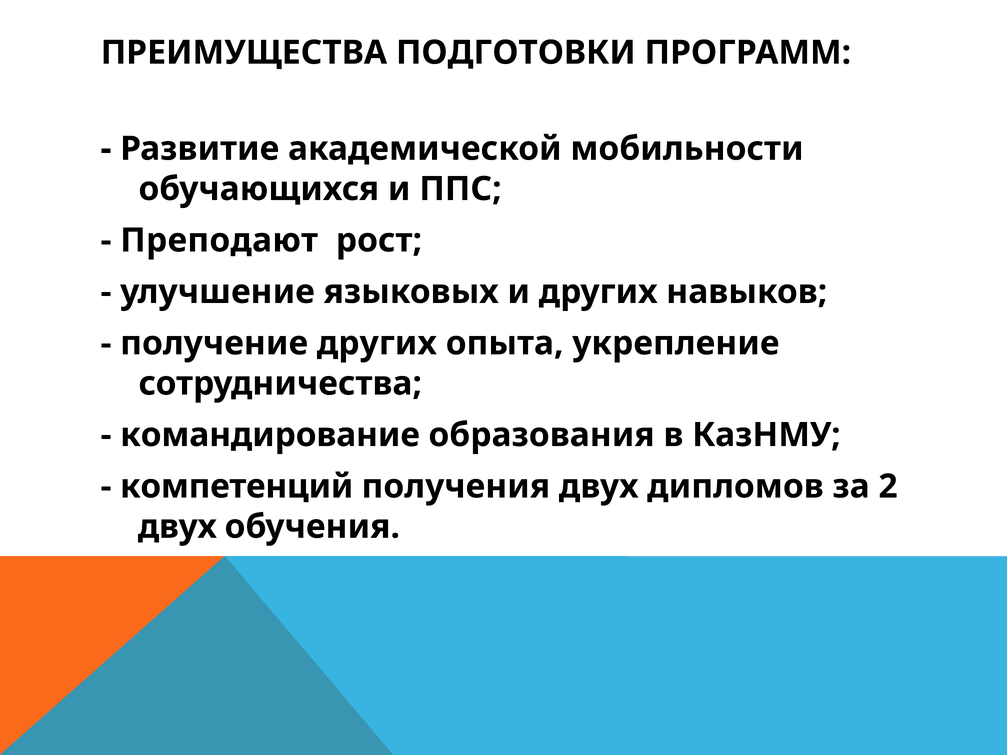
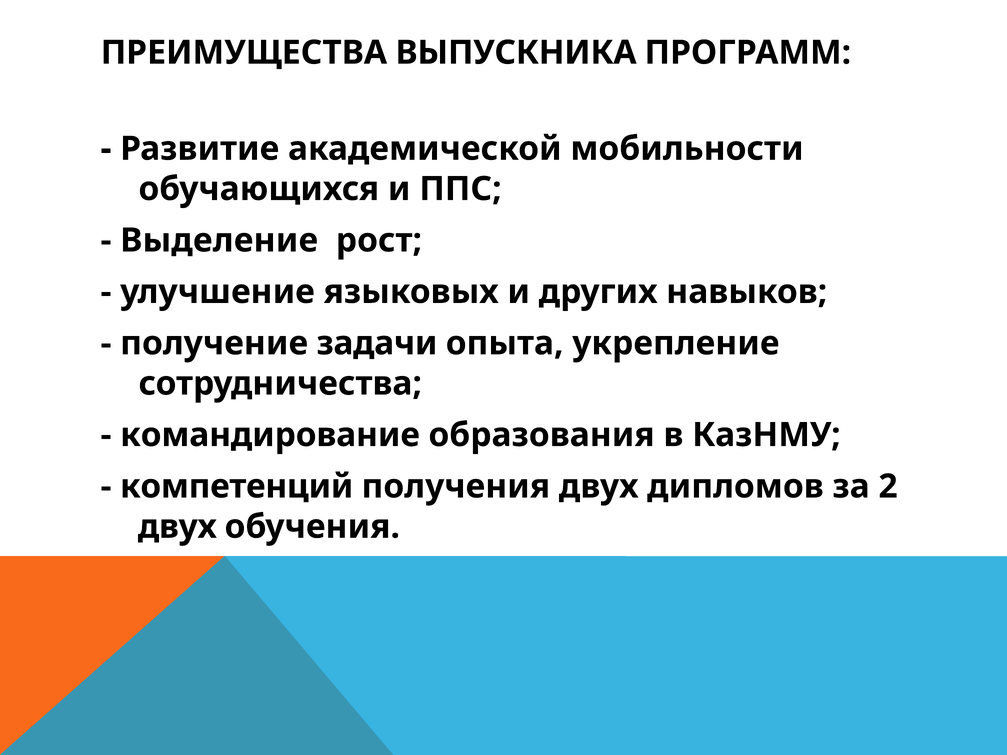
ПОДГОТОВКИ: ПОДГОТОВКИ -> ВЫПУСКНИКА
Преподают: Преподают -> Выделение
получение других: других -> задачи
